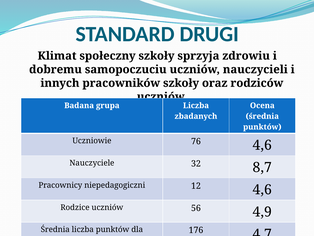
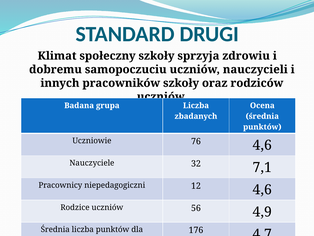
8,7: 8,7 -> 7,1
